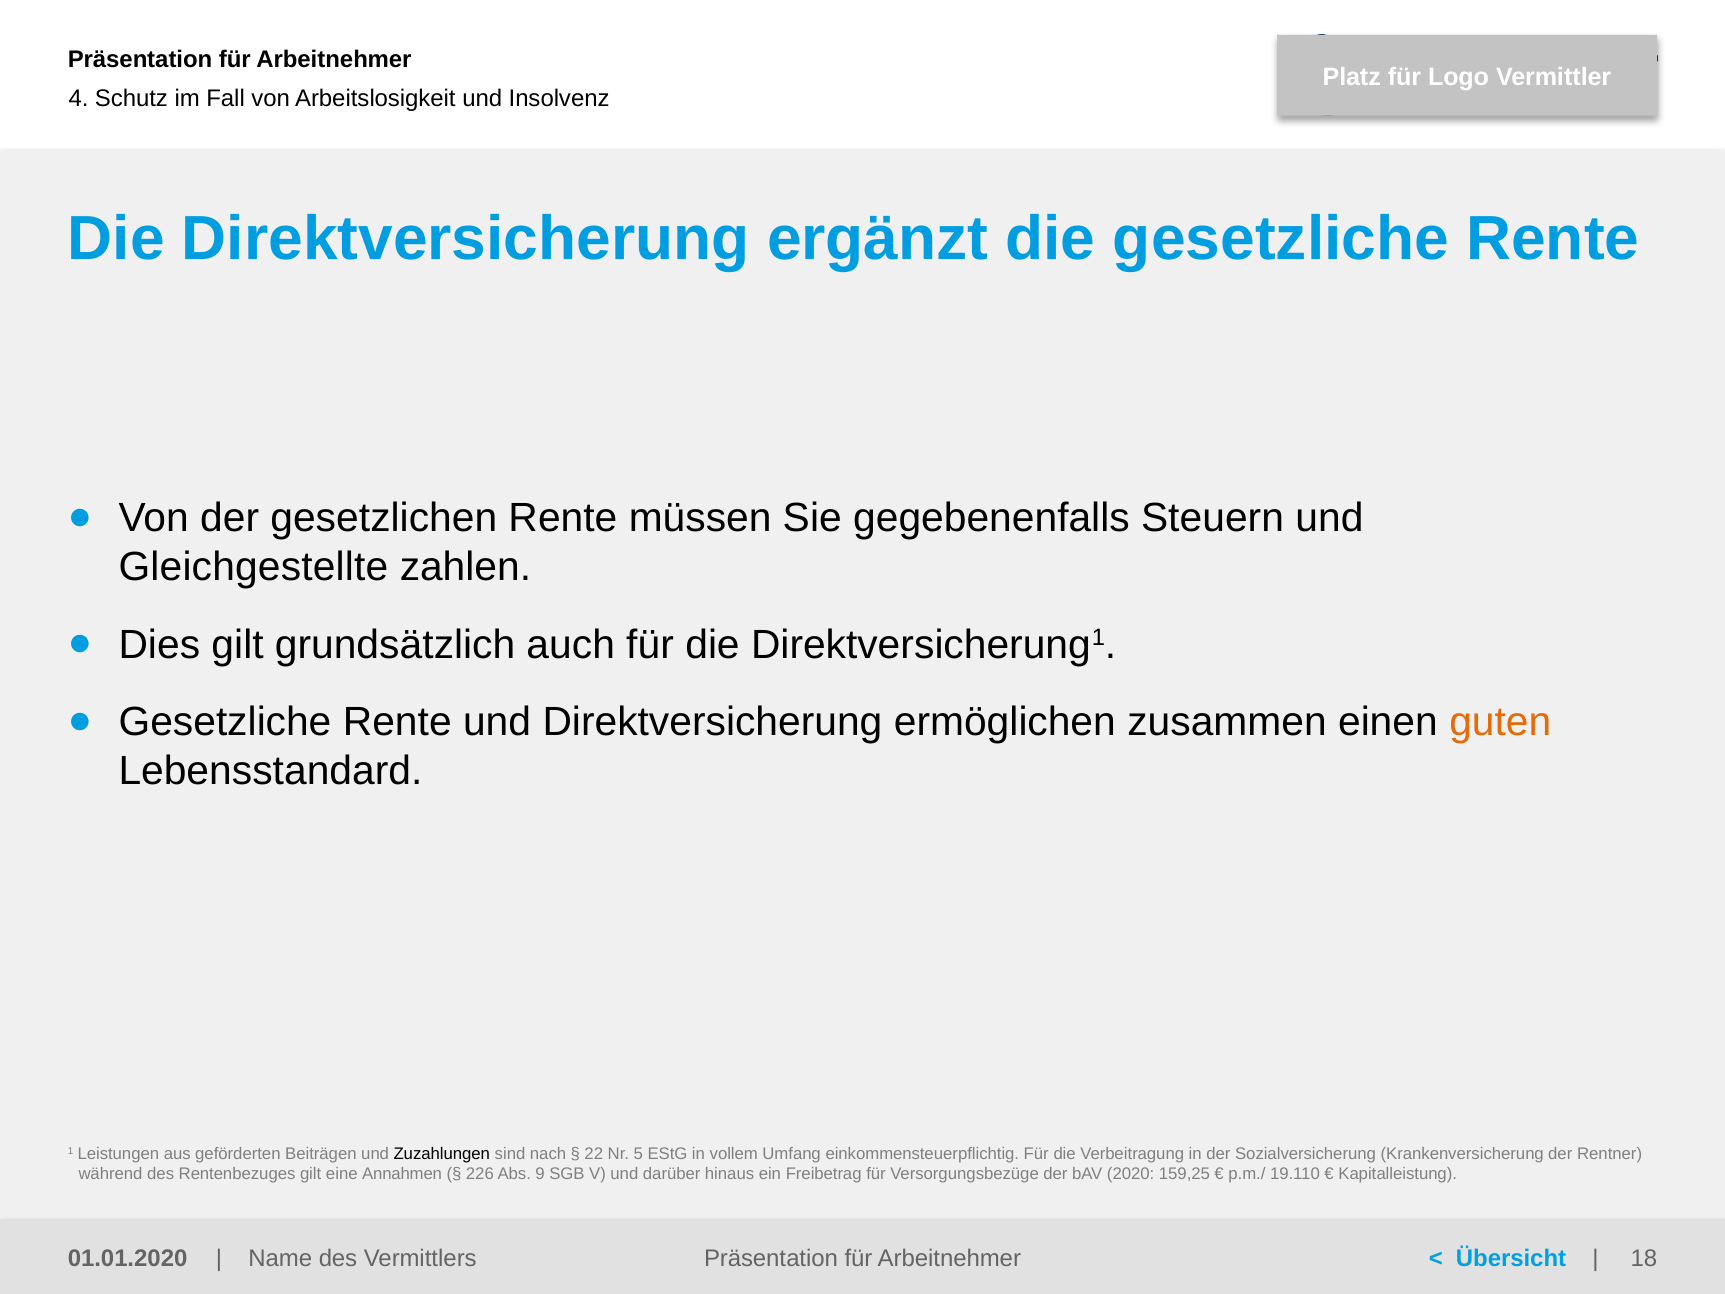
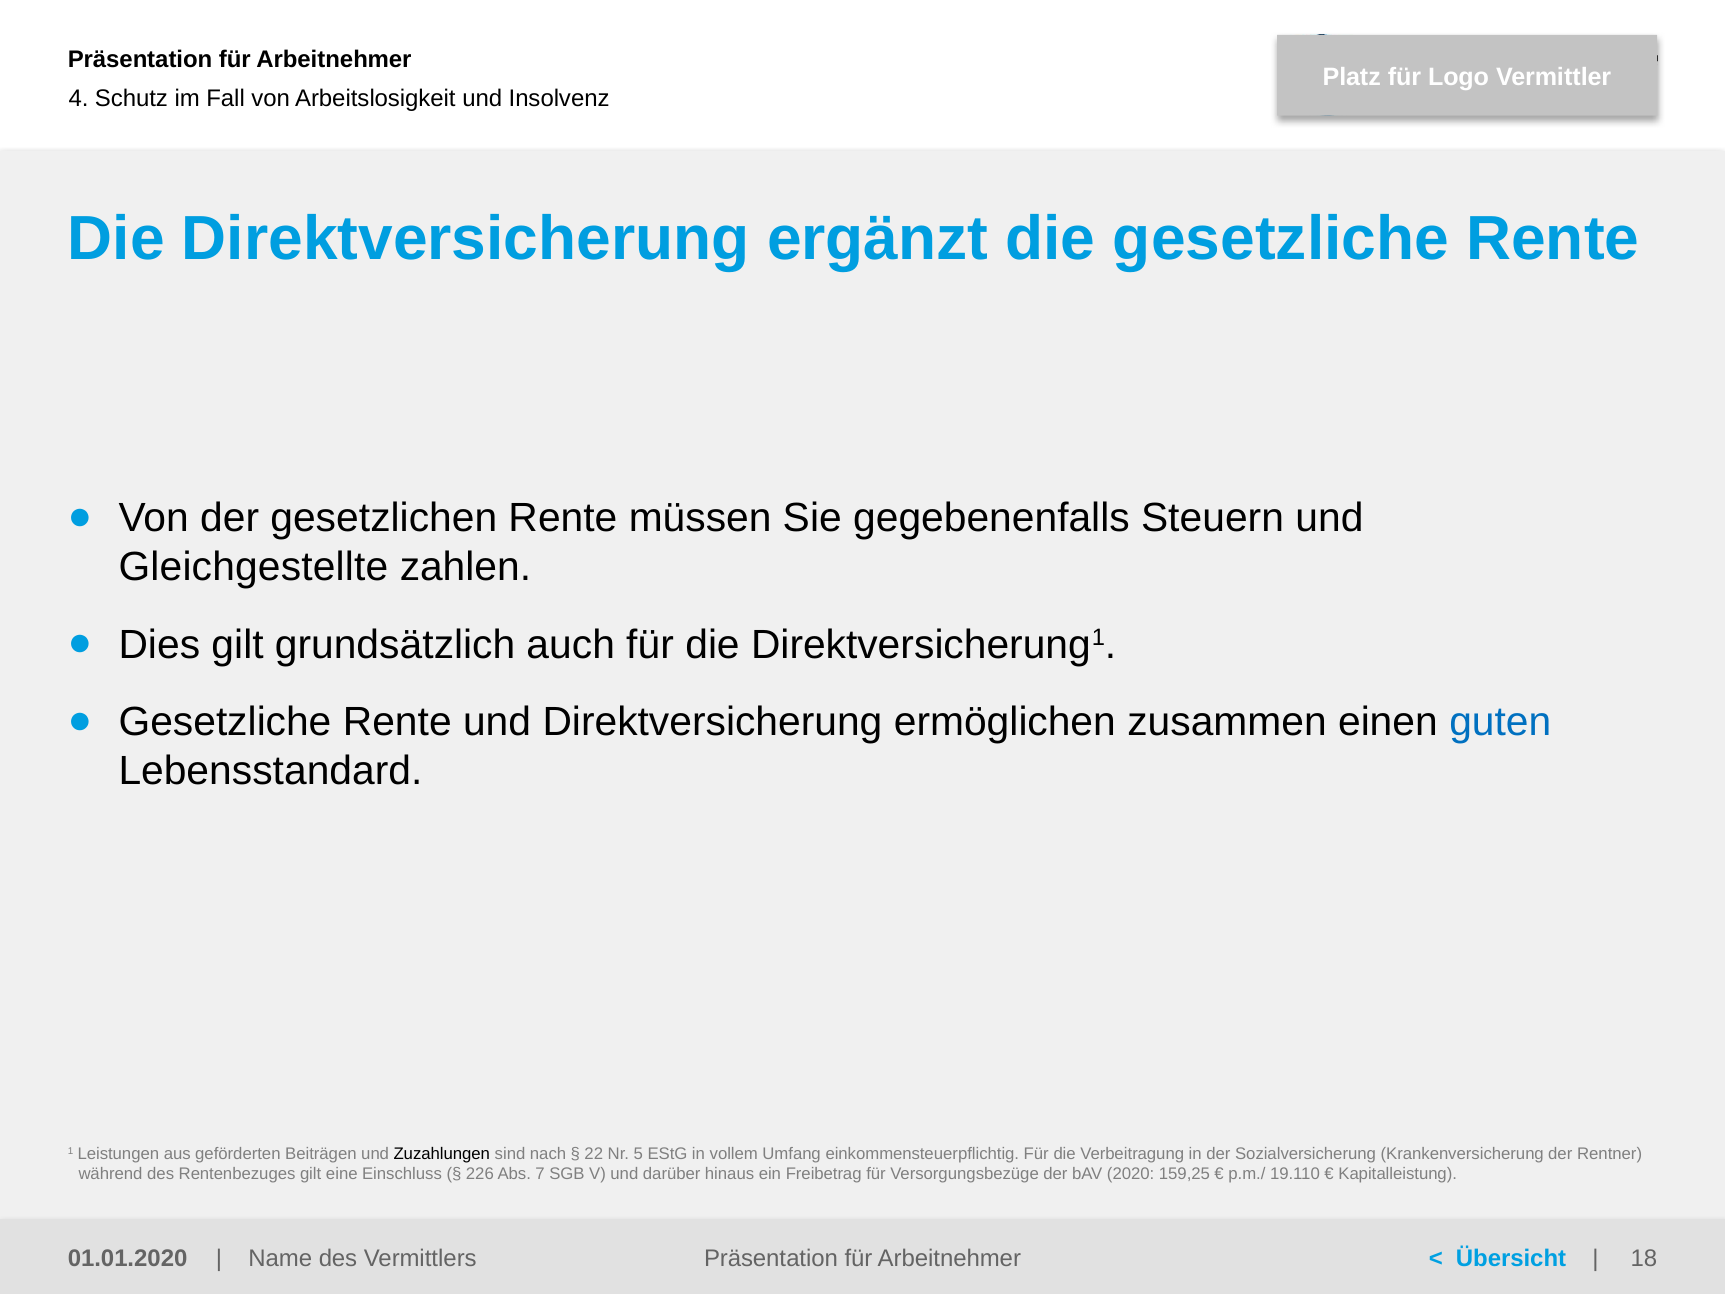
guten colour: orange -> blue
Annahmen: Annahmen -> Einschluss
9: 9 -> 7
